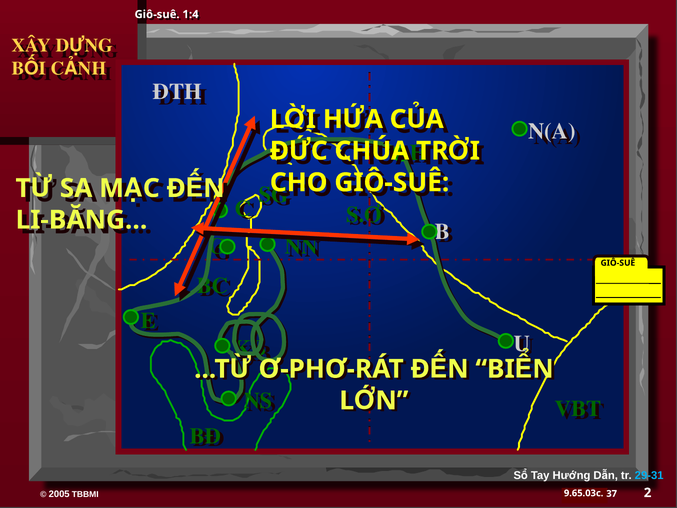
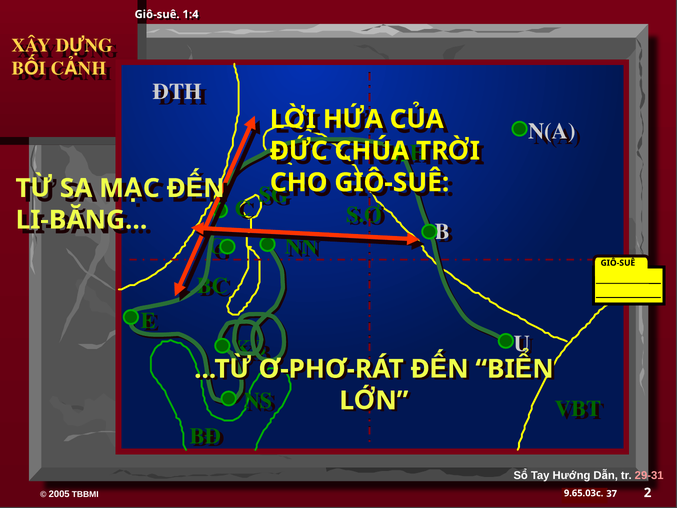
29-31 colour: light blue -> pink
